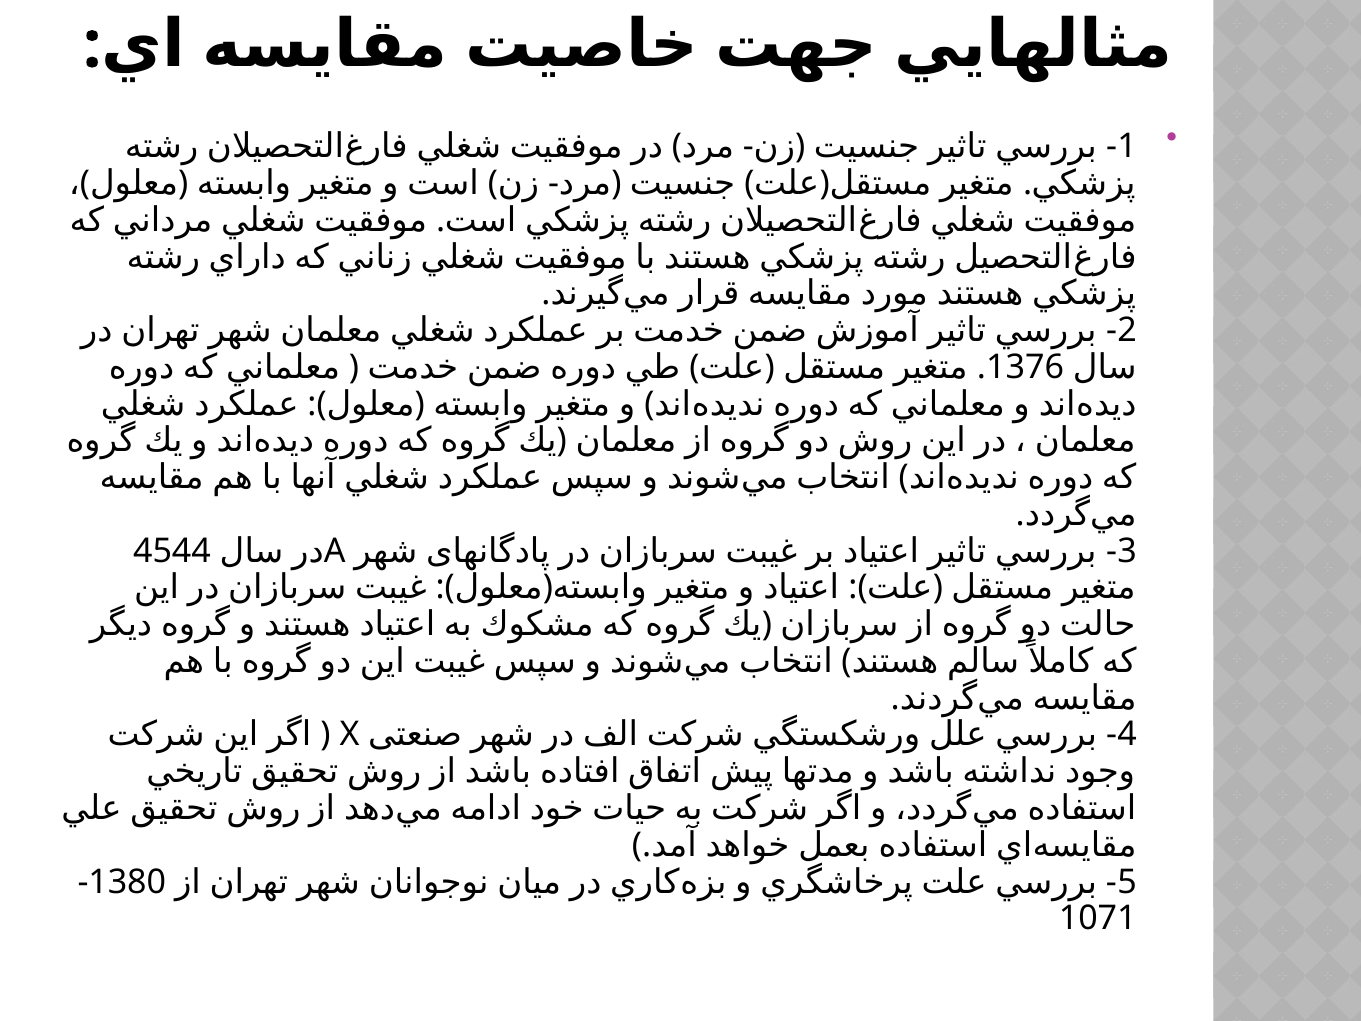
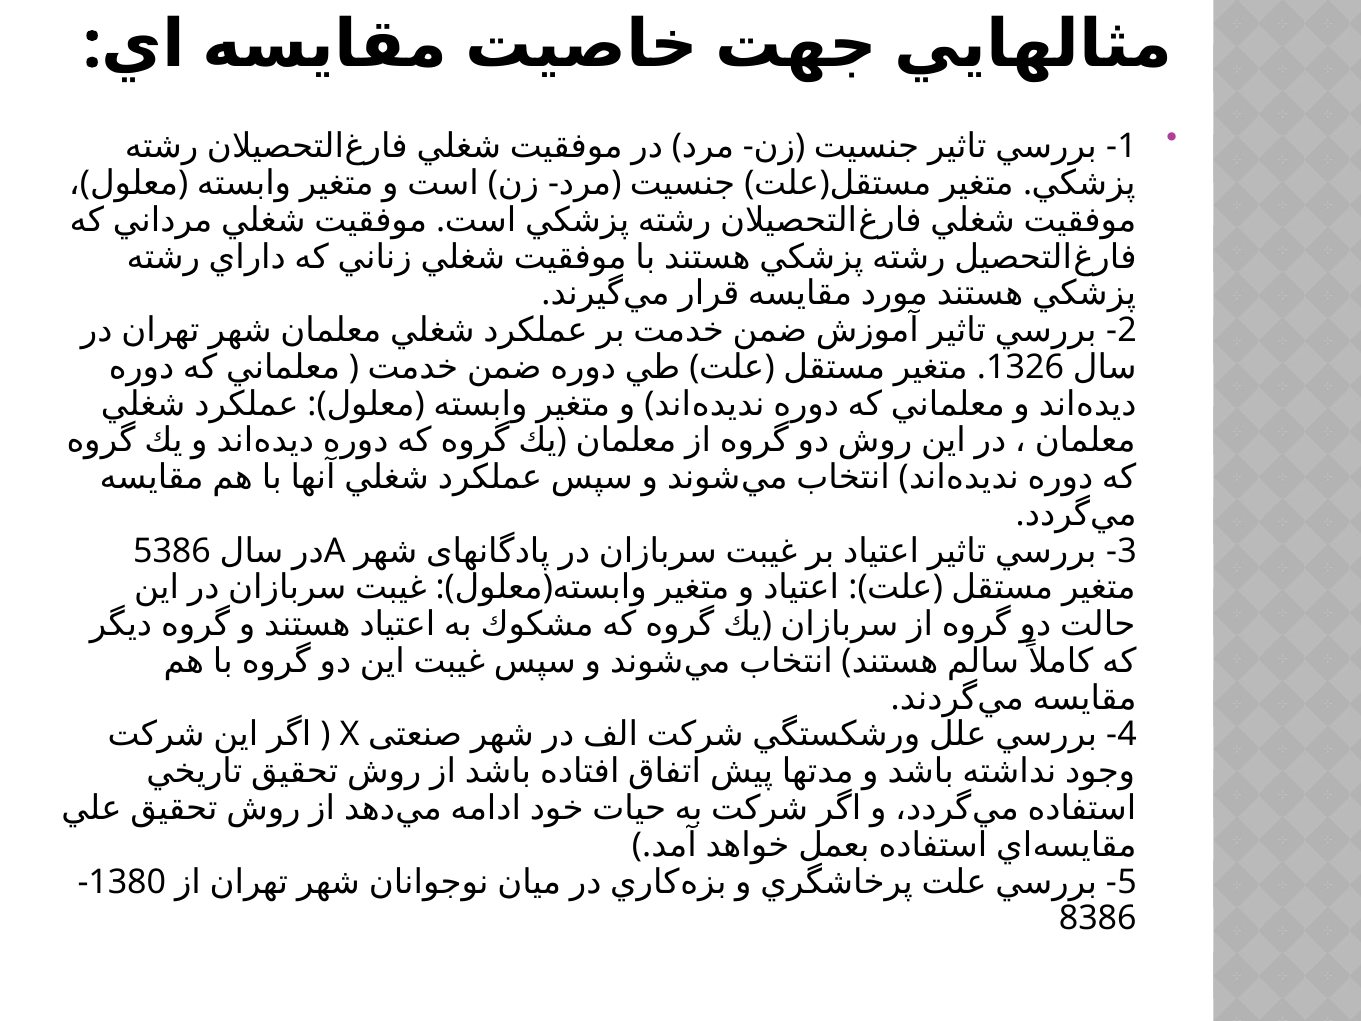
1376: 1376 -> 1326
4544: 4544 -> 5386
1071: 1071 -> 8386
